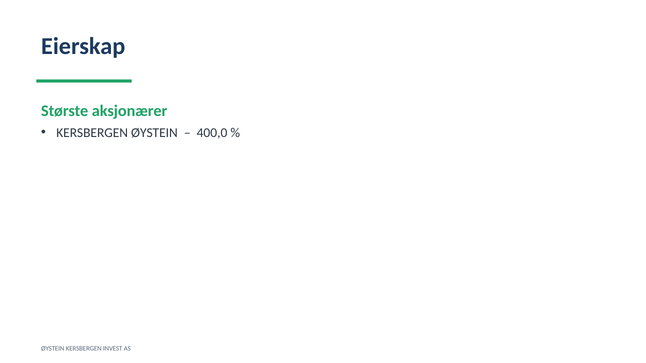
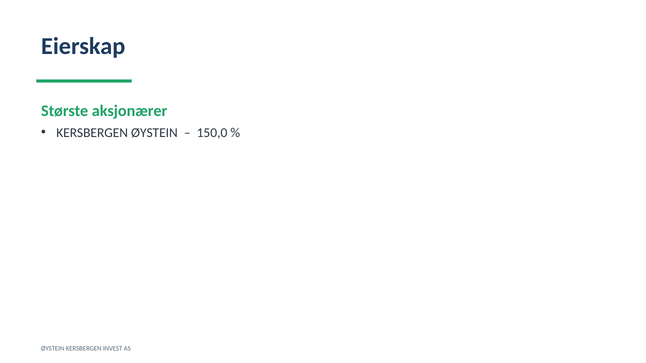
400,0: 400,0 -> 150,0
